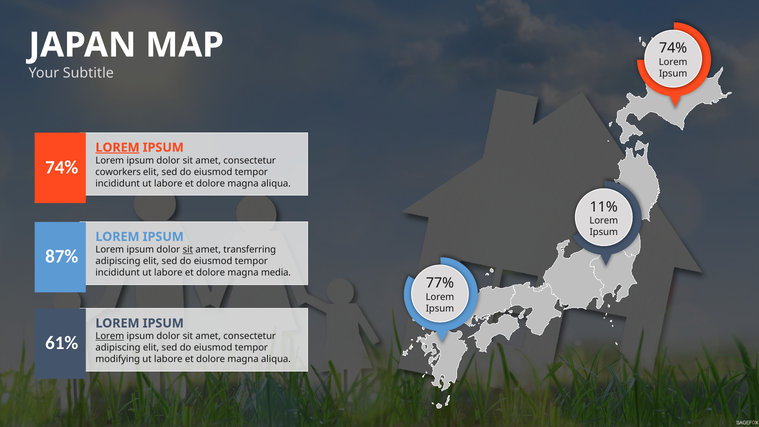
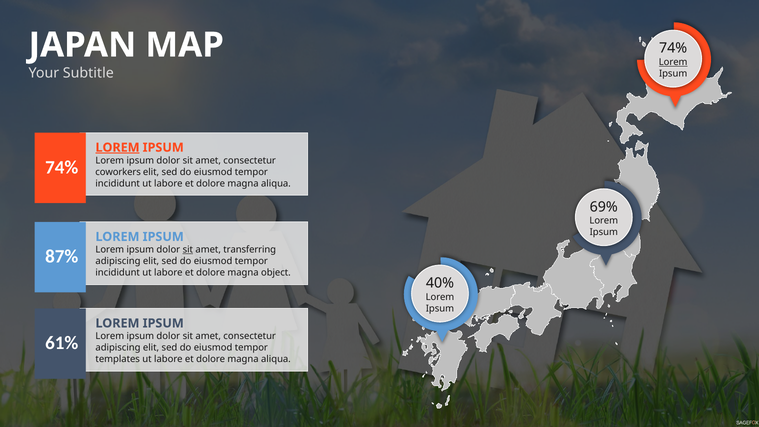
Lorem at (673, 62) underline: none -> present
11%: 11% -> 69%
media: media -> object
77%: 77% -> 40%
Lorem at (110, 336) underline: present -> none
modifying: modifying -> templates
